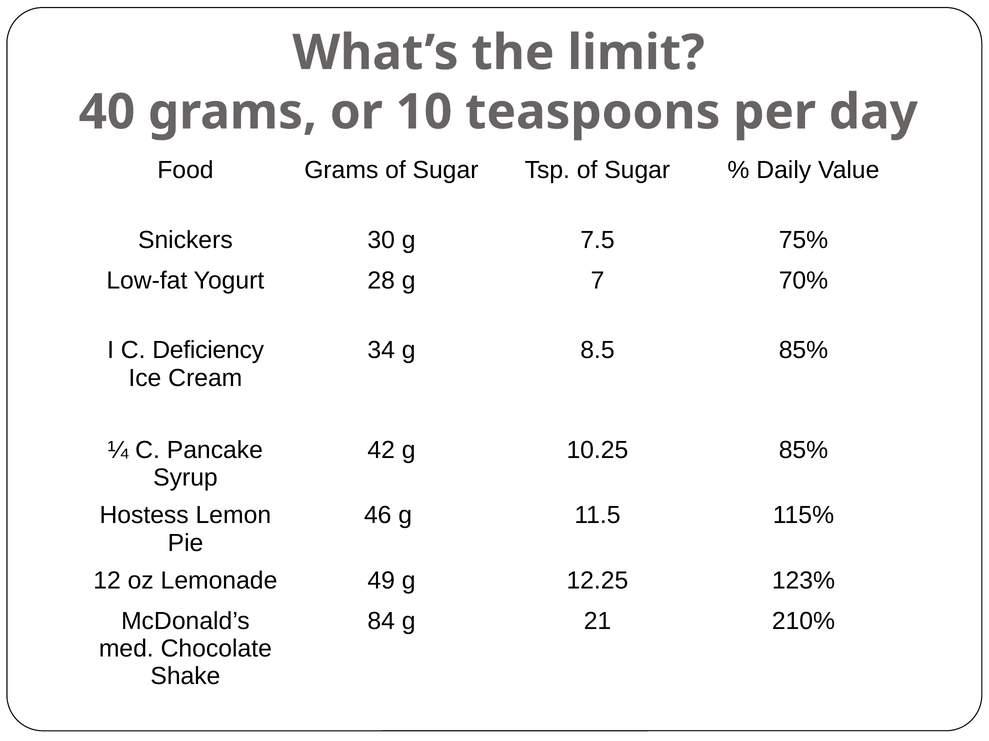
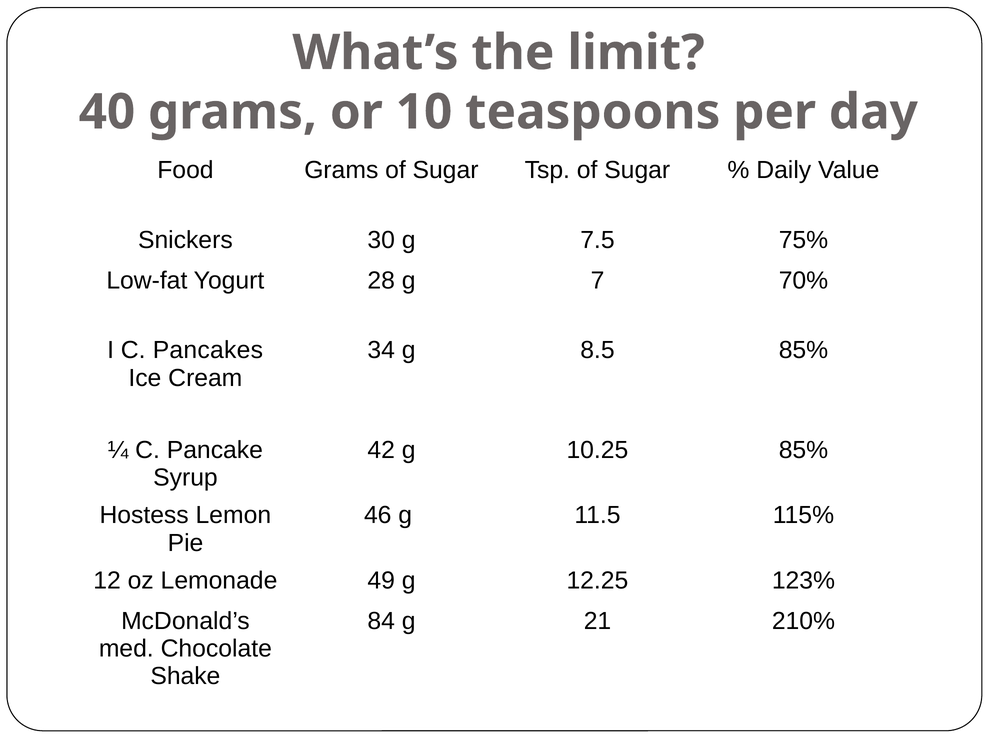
Deficiency: Deficiency -> Pancakes
